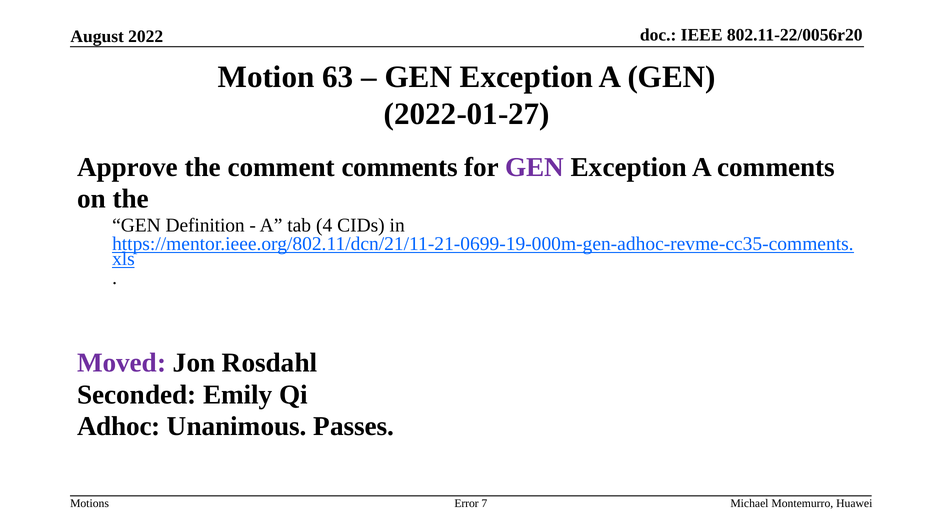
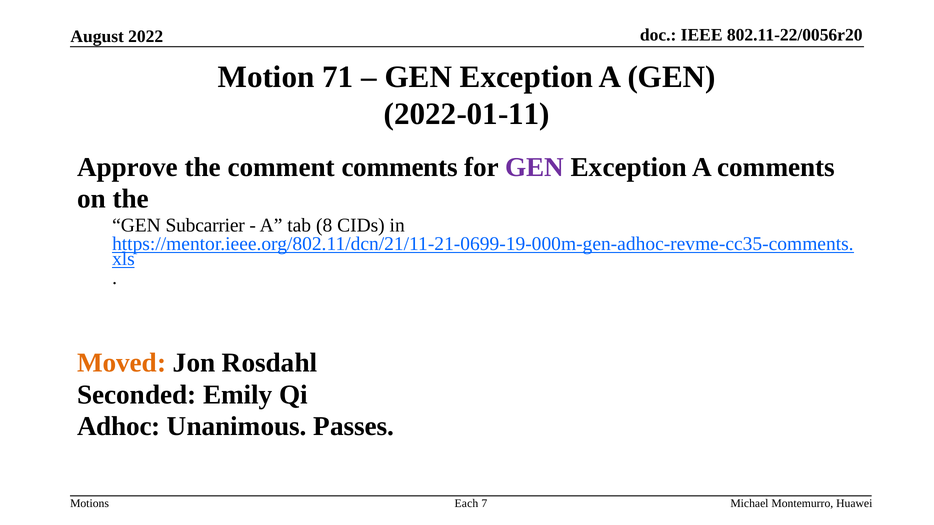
63: 63 -> 71
2022-01-27: 2022-01-27 -> 2022-01-11
Definition: Definition -> Subcarrier
4: 4 -> 8
Moved colour: purple -> orange
Error: Error -> Each
